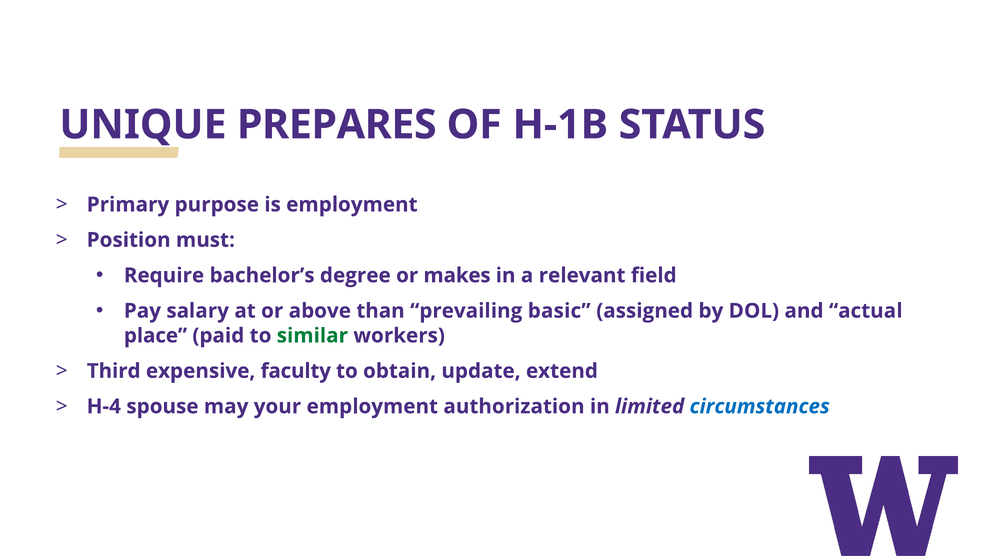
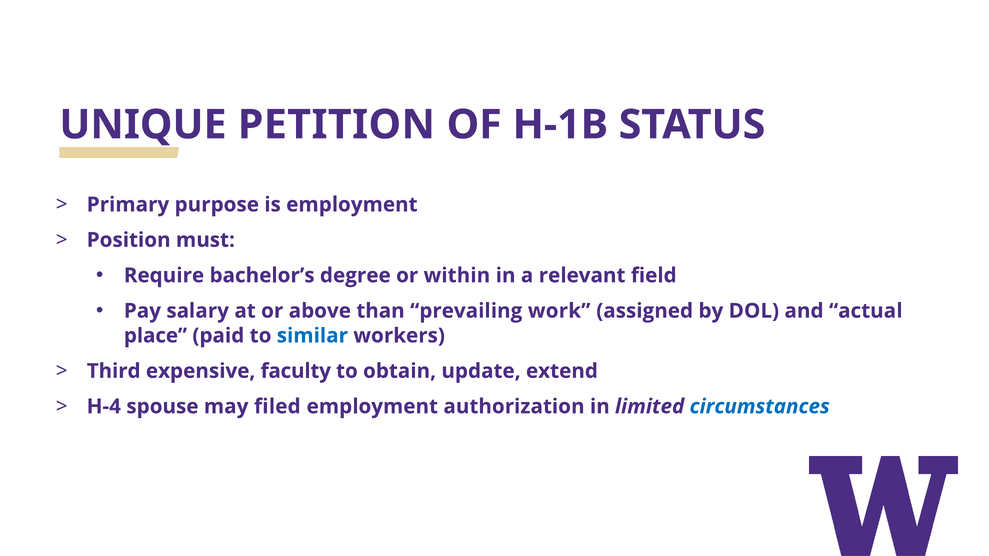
PREPARES: PREPARES -> PETITION
makes: makes -> within
basic: basic -> work
similar colour: green -> blue
your: your -> filed
